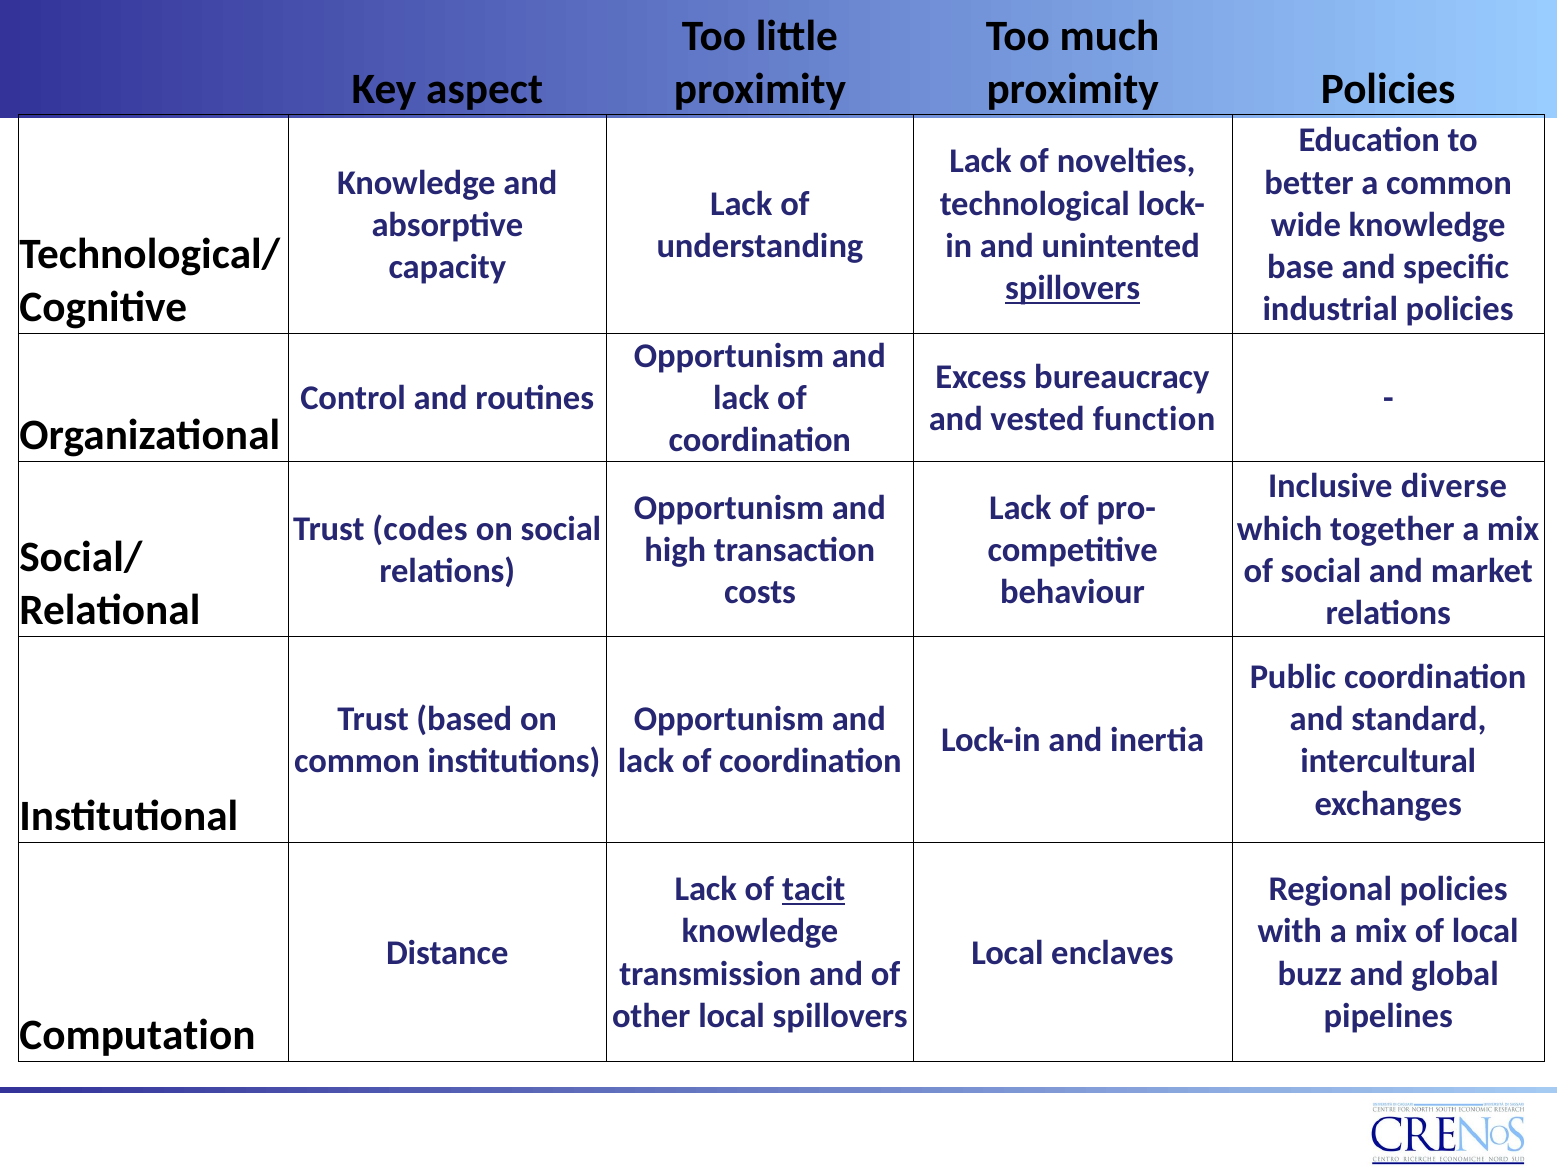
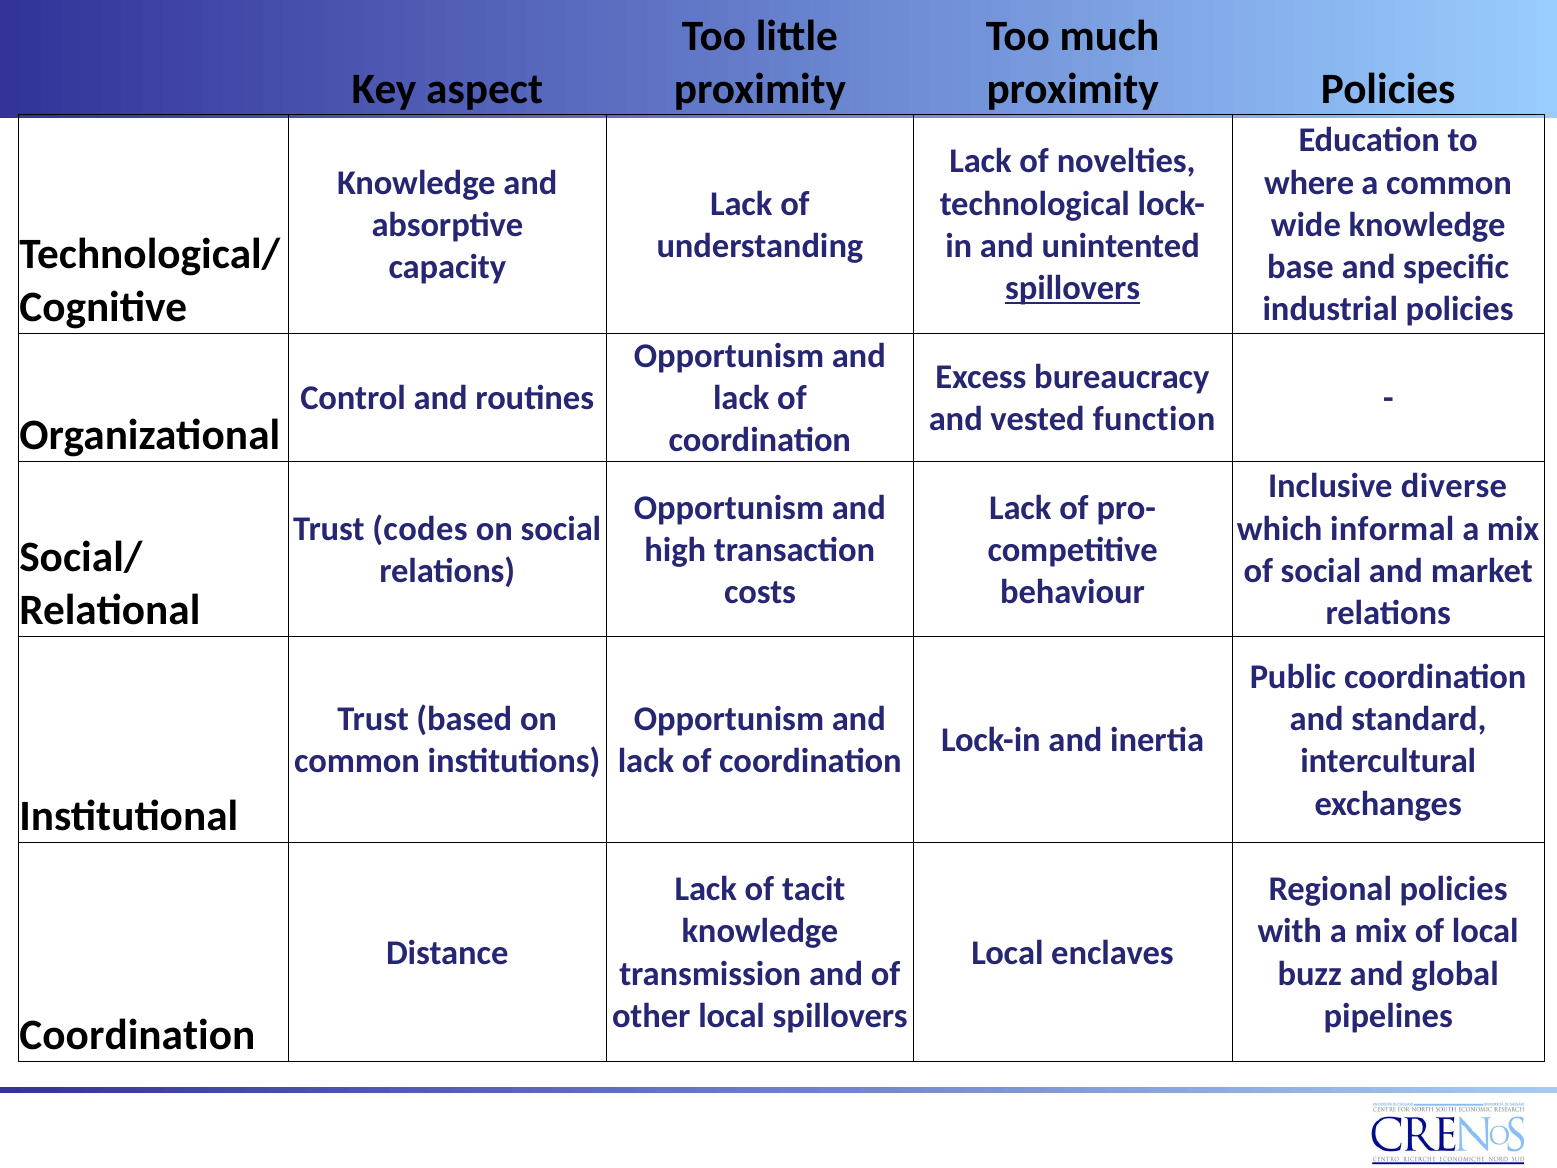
better: better -> where
together: together -> informal
tacit underline: present -> none
Computation at (137, 1035): Computation -> Coordination
